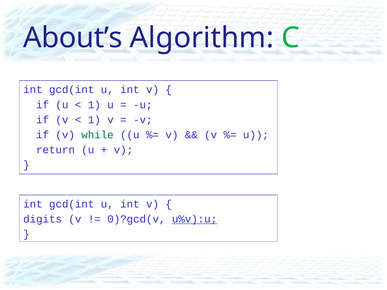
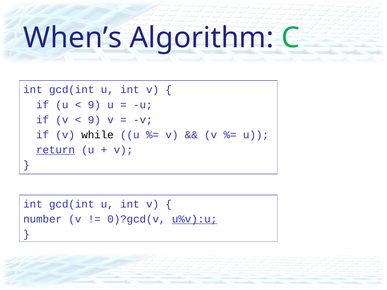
About’s: About’s -> When’s
1 at (94, 105): 1 -> 9
1 at (94, 120): 1 -> 9
while colour: green -> black
return underline: none -> present
digits: digits -> number
